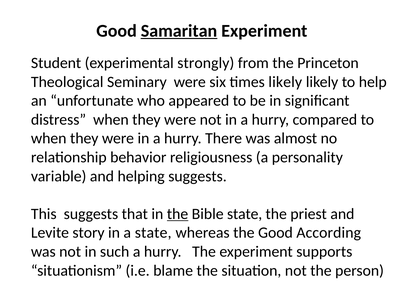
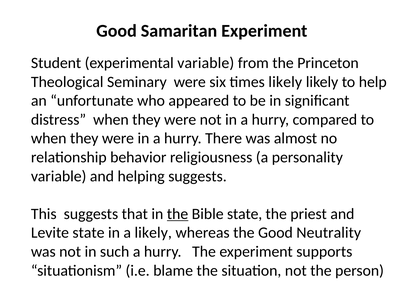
Samaritan underline: present -> none
experimental strongly: strongly -> variable
Levite story: story -> state
a state: state -> likely
According: According -> Neutrality
